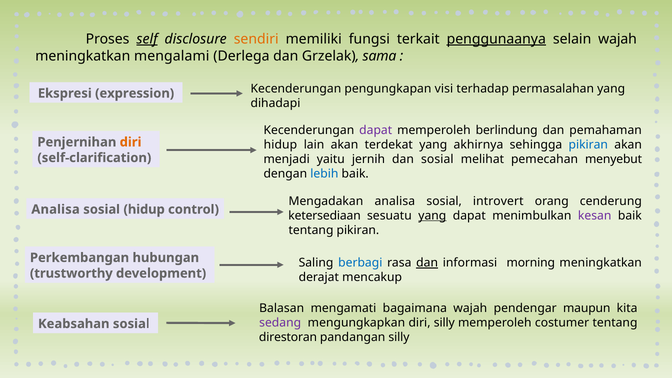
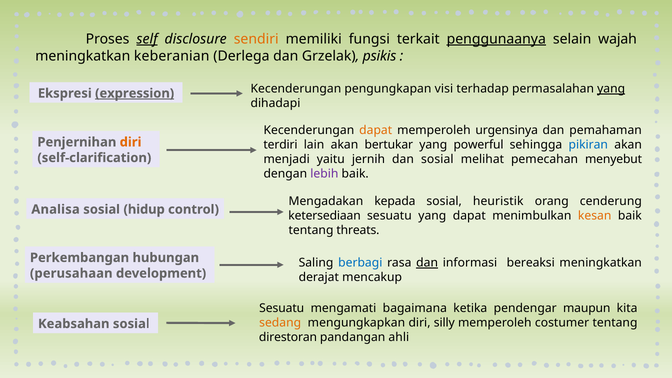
mengalami: mengalami -> keberanian
sama: sama -> psikis
expression underline: none -> present
yang at (611, 89) underline: none -> present
dapat at (376, 130) colour: purple -> orange
berlindung: berlindung -> urgensinya
hidup at (280, 145): hidup -> terdiri
terdekat: terdekat -> bertukar
akhirnya: akhirnya -> powerful
lebih colour: blue -> purple
Mengadakan analisa: analisa -> kepada
introvert: introvert -> heuristik
yang at (432, 216) underline: present -> none
kesan colour: purple -> orange
tentang pikiran: pikiran -> threats
morning: morning -> bereaksi
trustworthy: trustworthy -> perusahaan
Balasan at (282, 308): Balasan -> Sesuatu
bagaimana wajah: wajah -> ketika
sedang colour: purple -> orange
pandangan silly: silly -> ahli
